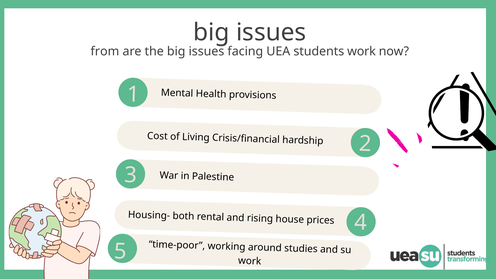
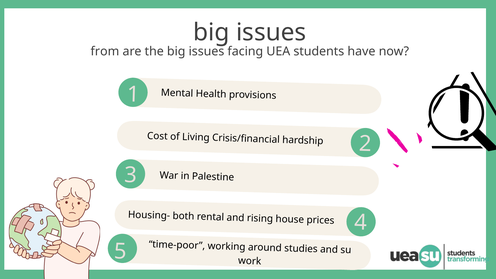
students work: work -> have
